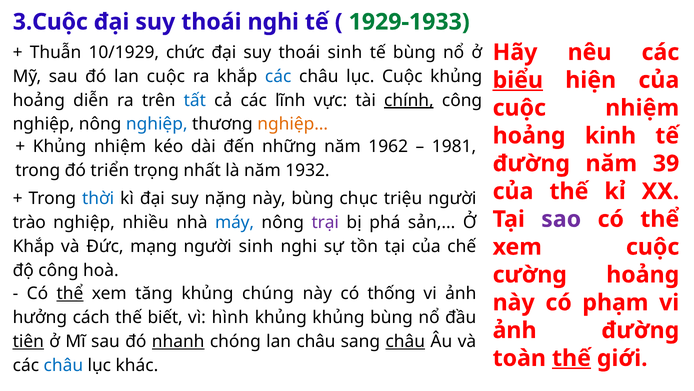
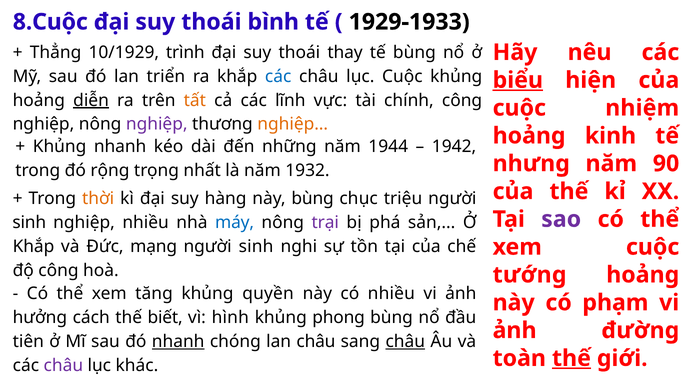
3.Cuộc: 3.Cuộc -> 8.Cuộc
thoái nghi: nghi -> bình
1929-1933 colour: green -> black
Thuẫn: Thuẫn -> Thẳng
chức: chức -> trình
thoái sinh: sinh -> thay
lan cuộc: cuộc -> triển
diễn underline: none -> present
tất colour: blue -> orange
chính underline: present -> none
nghiệp at (157, 124) colour: blue -> purple
Khủng nhiệm: nhiệm -> nhanh
1962: 1962 -> 1944
1981: 1981 -> 1942
đường at (531, 163): đường -> nhưng
39: 39 -> 90
triển: triển -> rộng
thời colour: blue -> orange
nặng: nặng -> hàng
trào at (29, 222): trào -> sinh
cường: cường -> tướng
thể at (70, 293) underline: present -> none
chúng: chúng -> quyền
có thống: thống -> nhiều
khủng khủng: khủng -> phong
tiên underline: present -> none
châu at (63, 365) colour: blue -> purple
